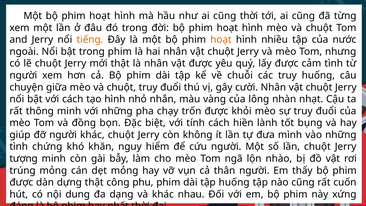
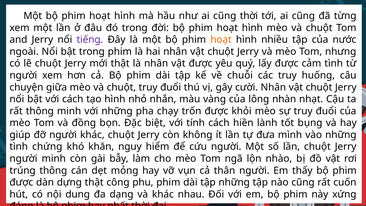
tiếng colour: orange -> purple
tượng at (24, 159): tượng -> người
trúng mỏng: mỏng -> thông
tập huống: huống -> những
